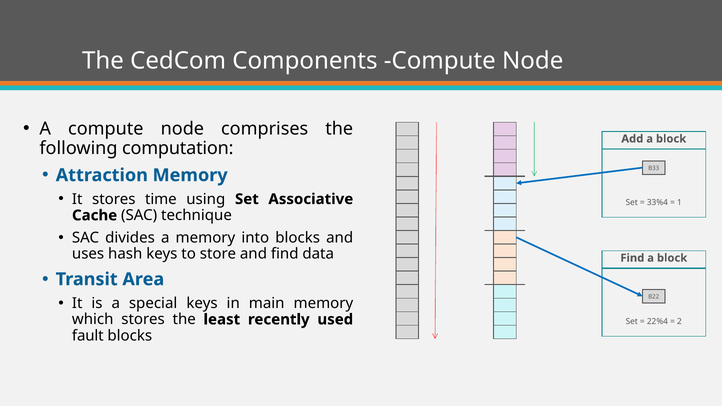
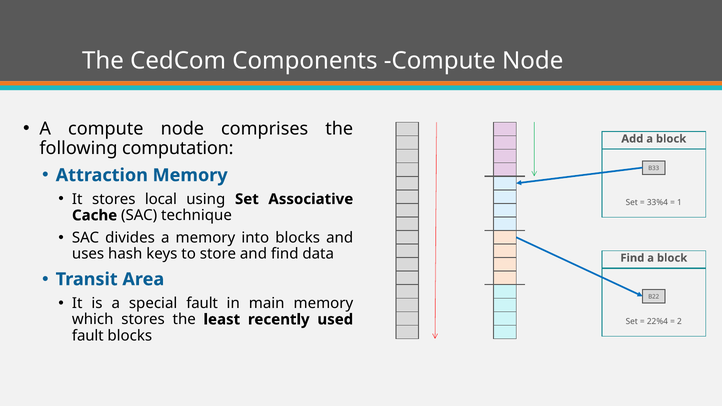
time: time -> local
special keys: keys -> fault
